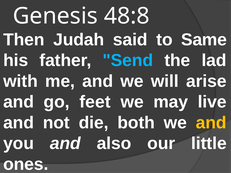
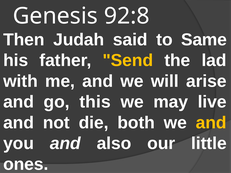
48:8: 48:8 -> 92:8
Send colour: light blue -> yellow
feet: feet -> this
